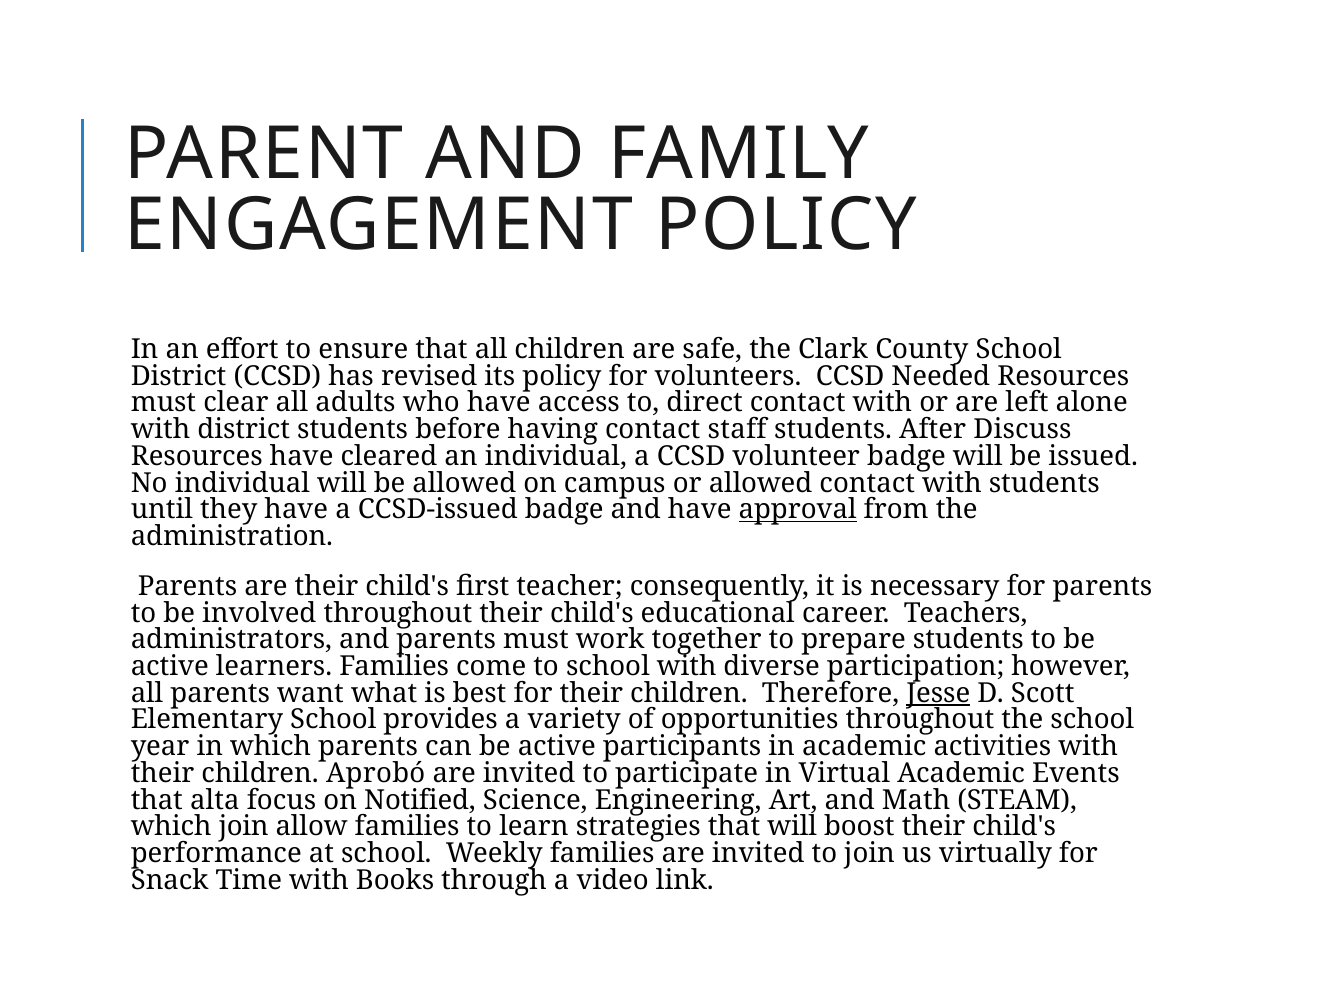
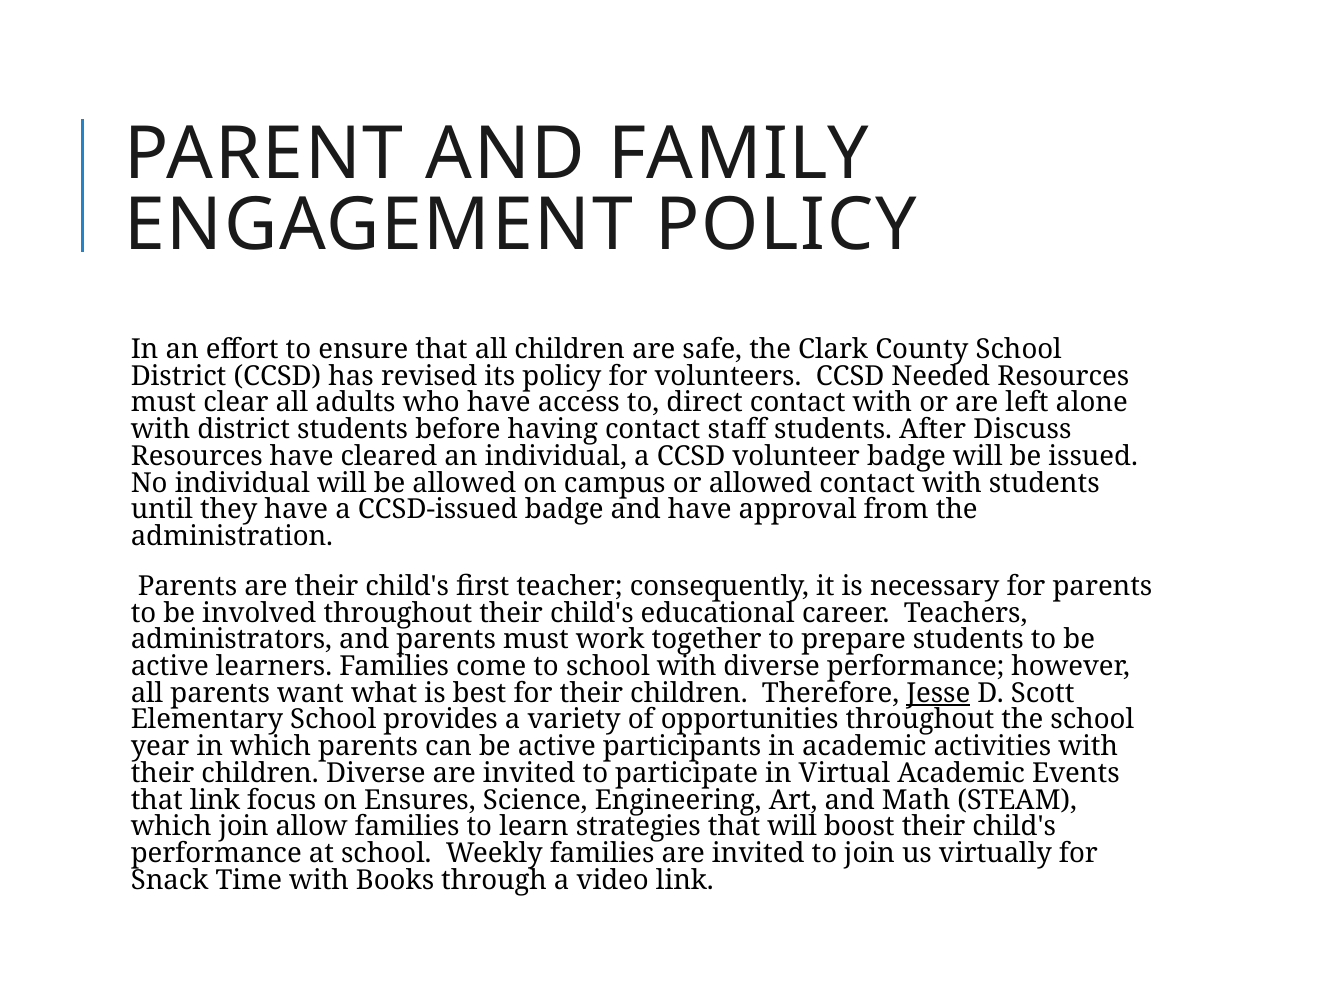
approval underline: present -> none
diverse participation: participation -> performance
children Aprobó: Aprobó -> Diverse
that alta: alta -> link
Notified: Notified -> Ensures
